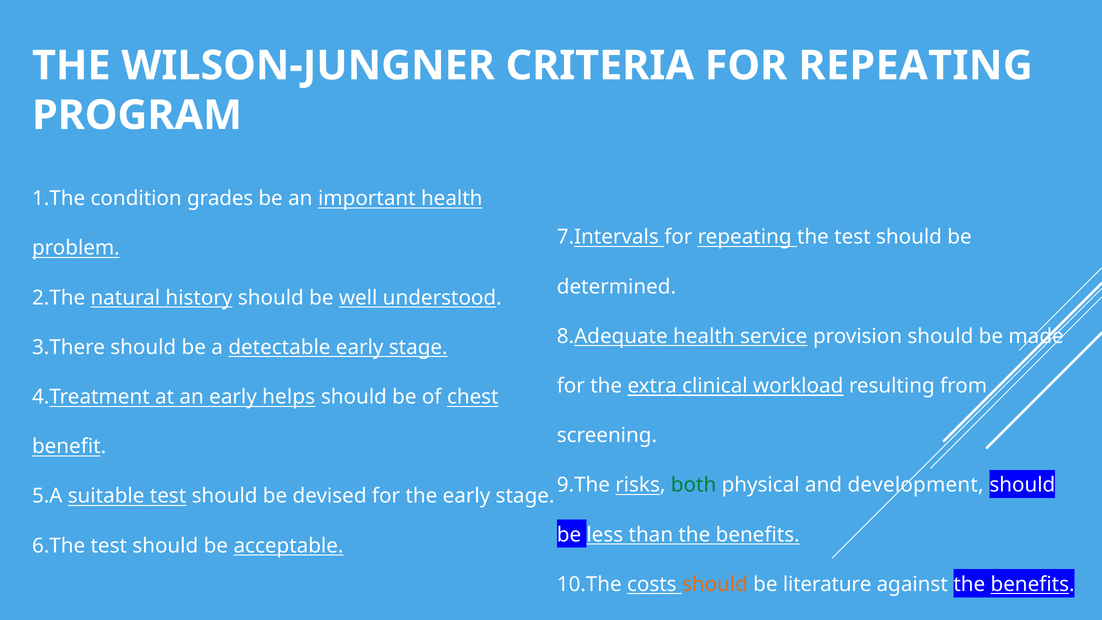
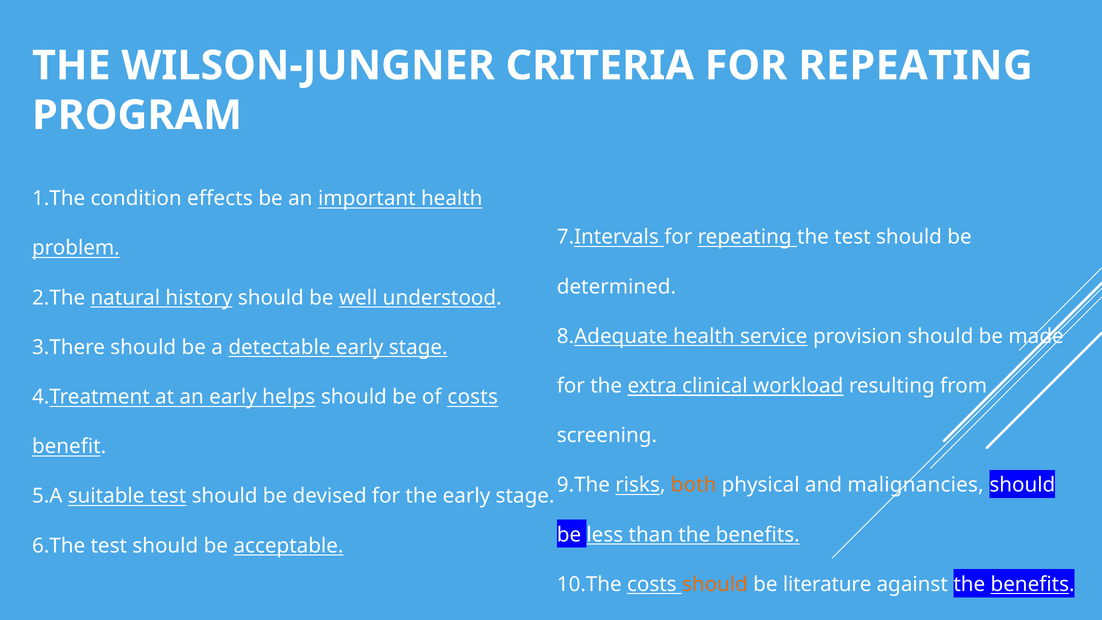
grades: grades -> effects
of chest: chest -> costs
both colour: green -> orange
development: development -> malignancies
